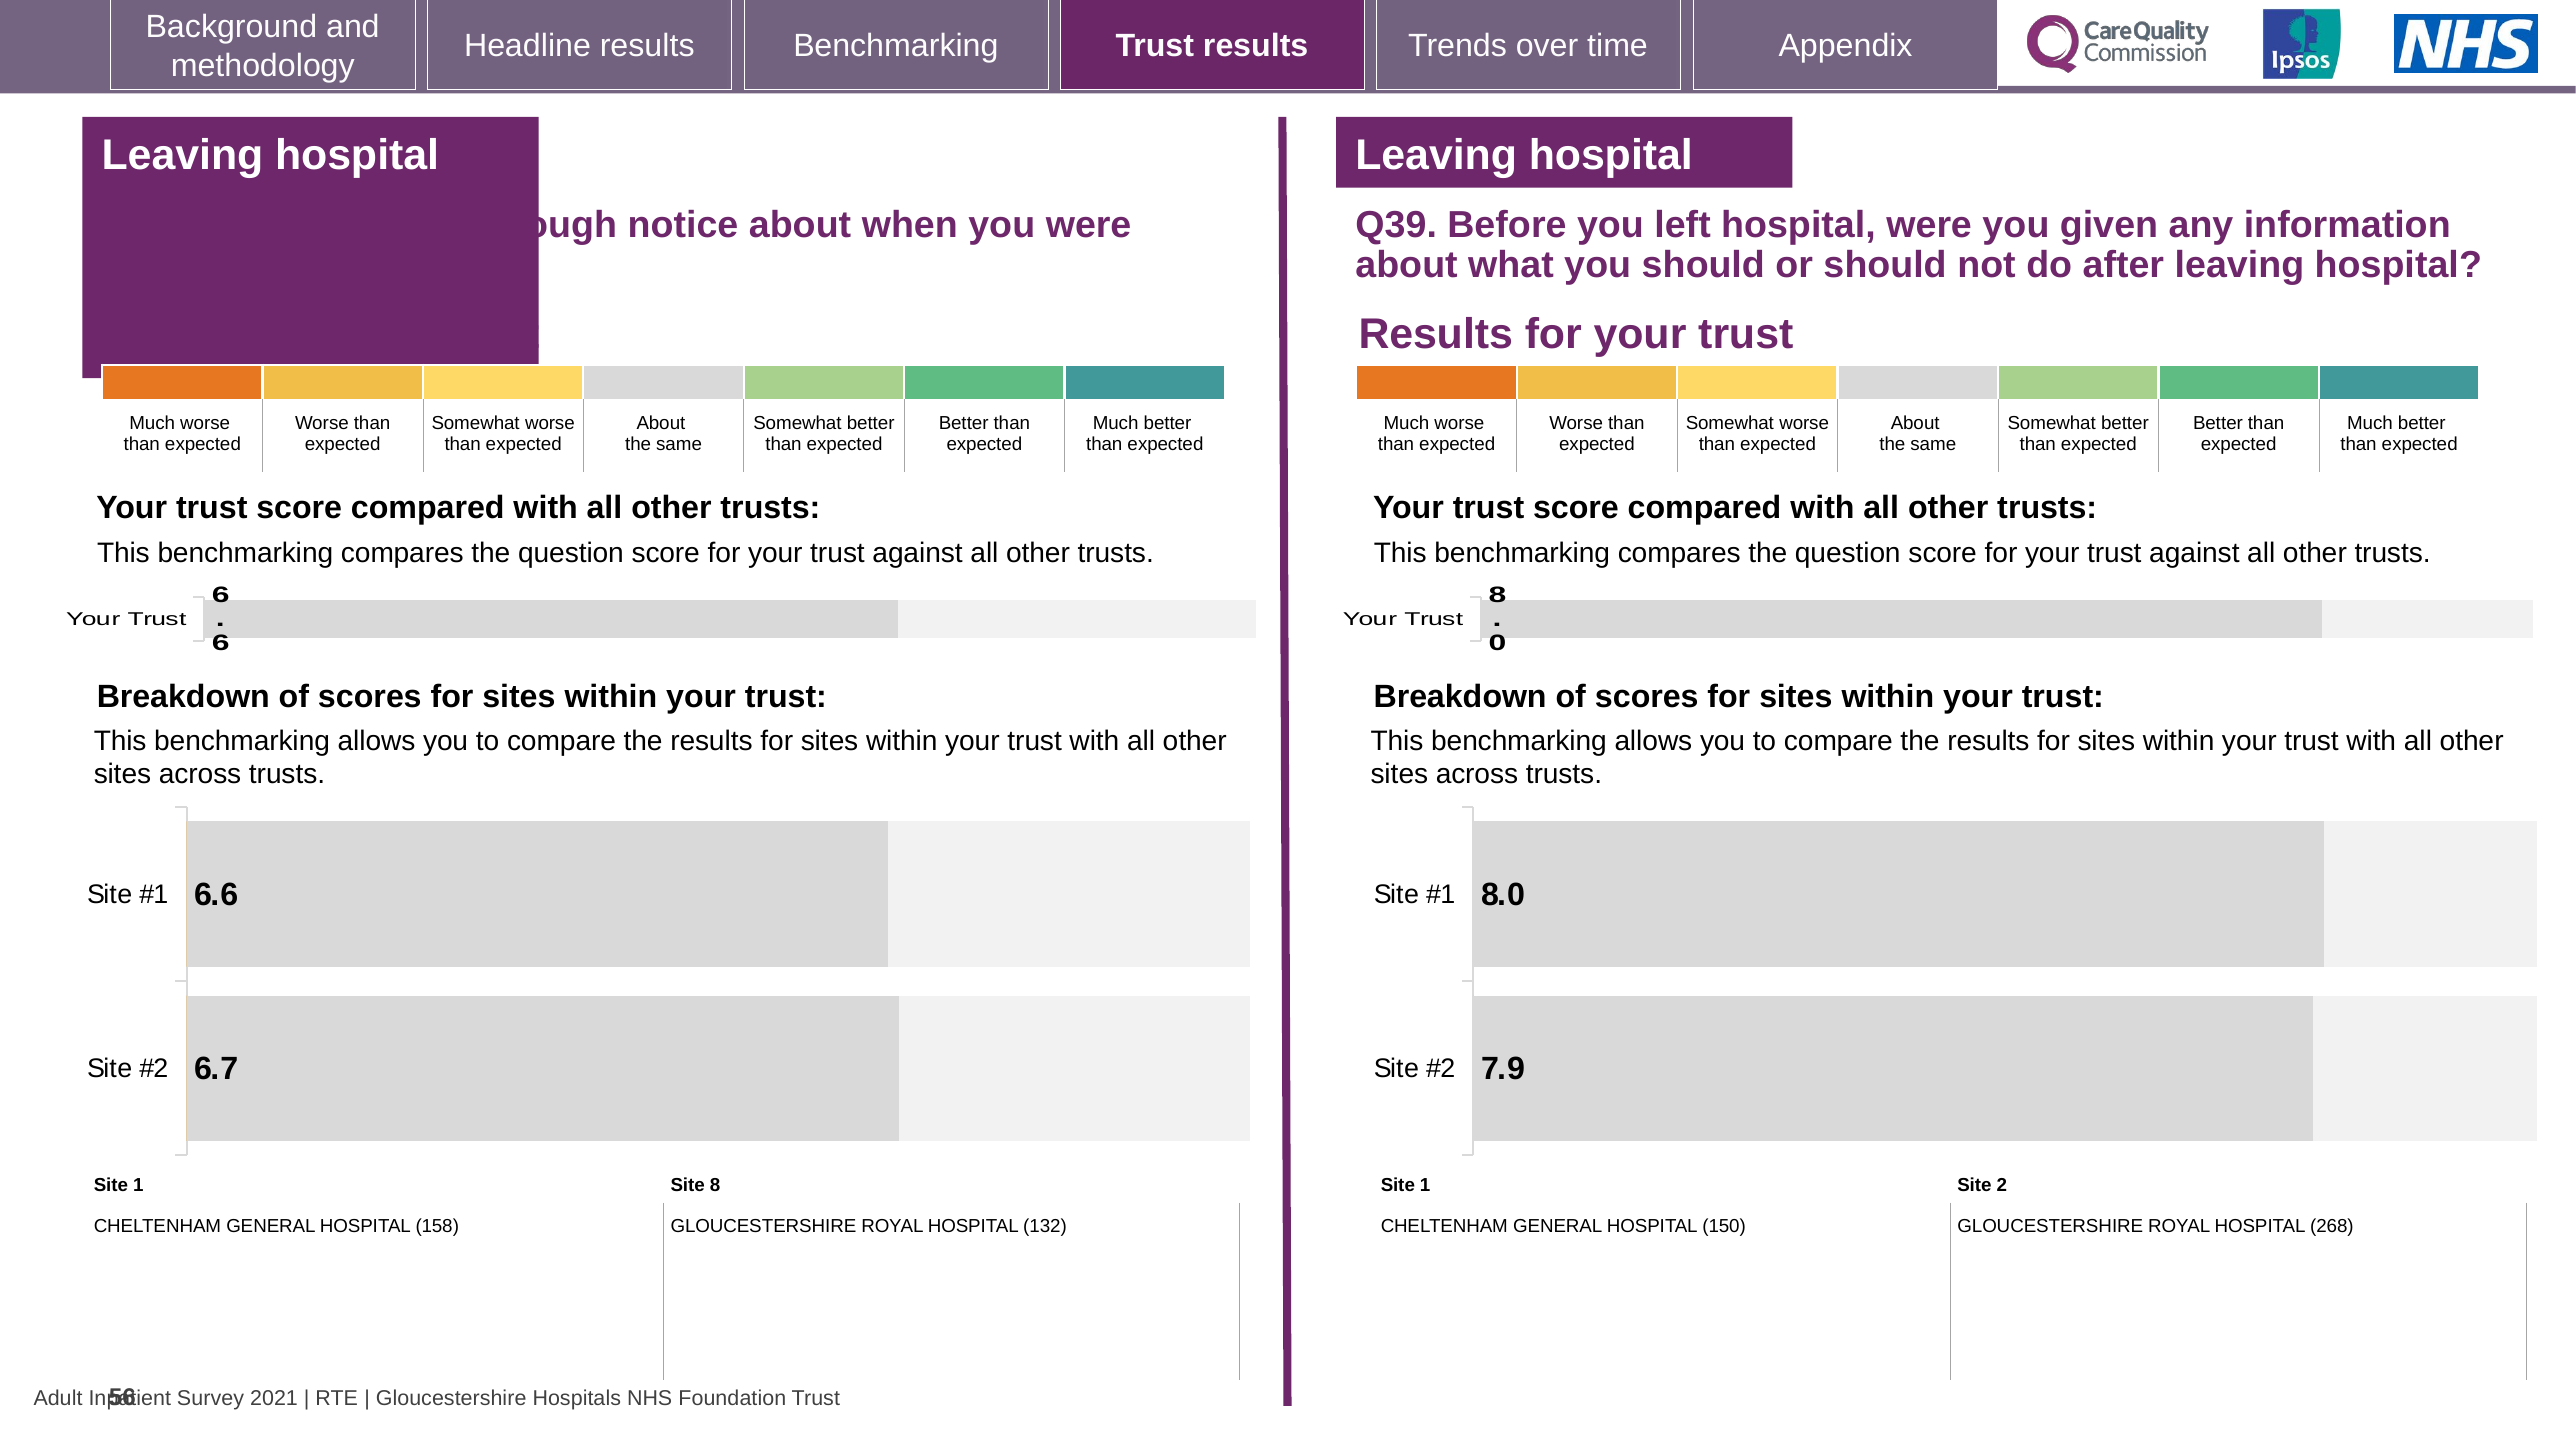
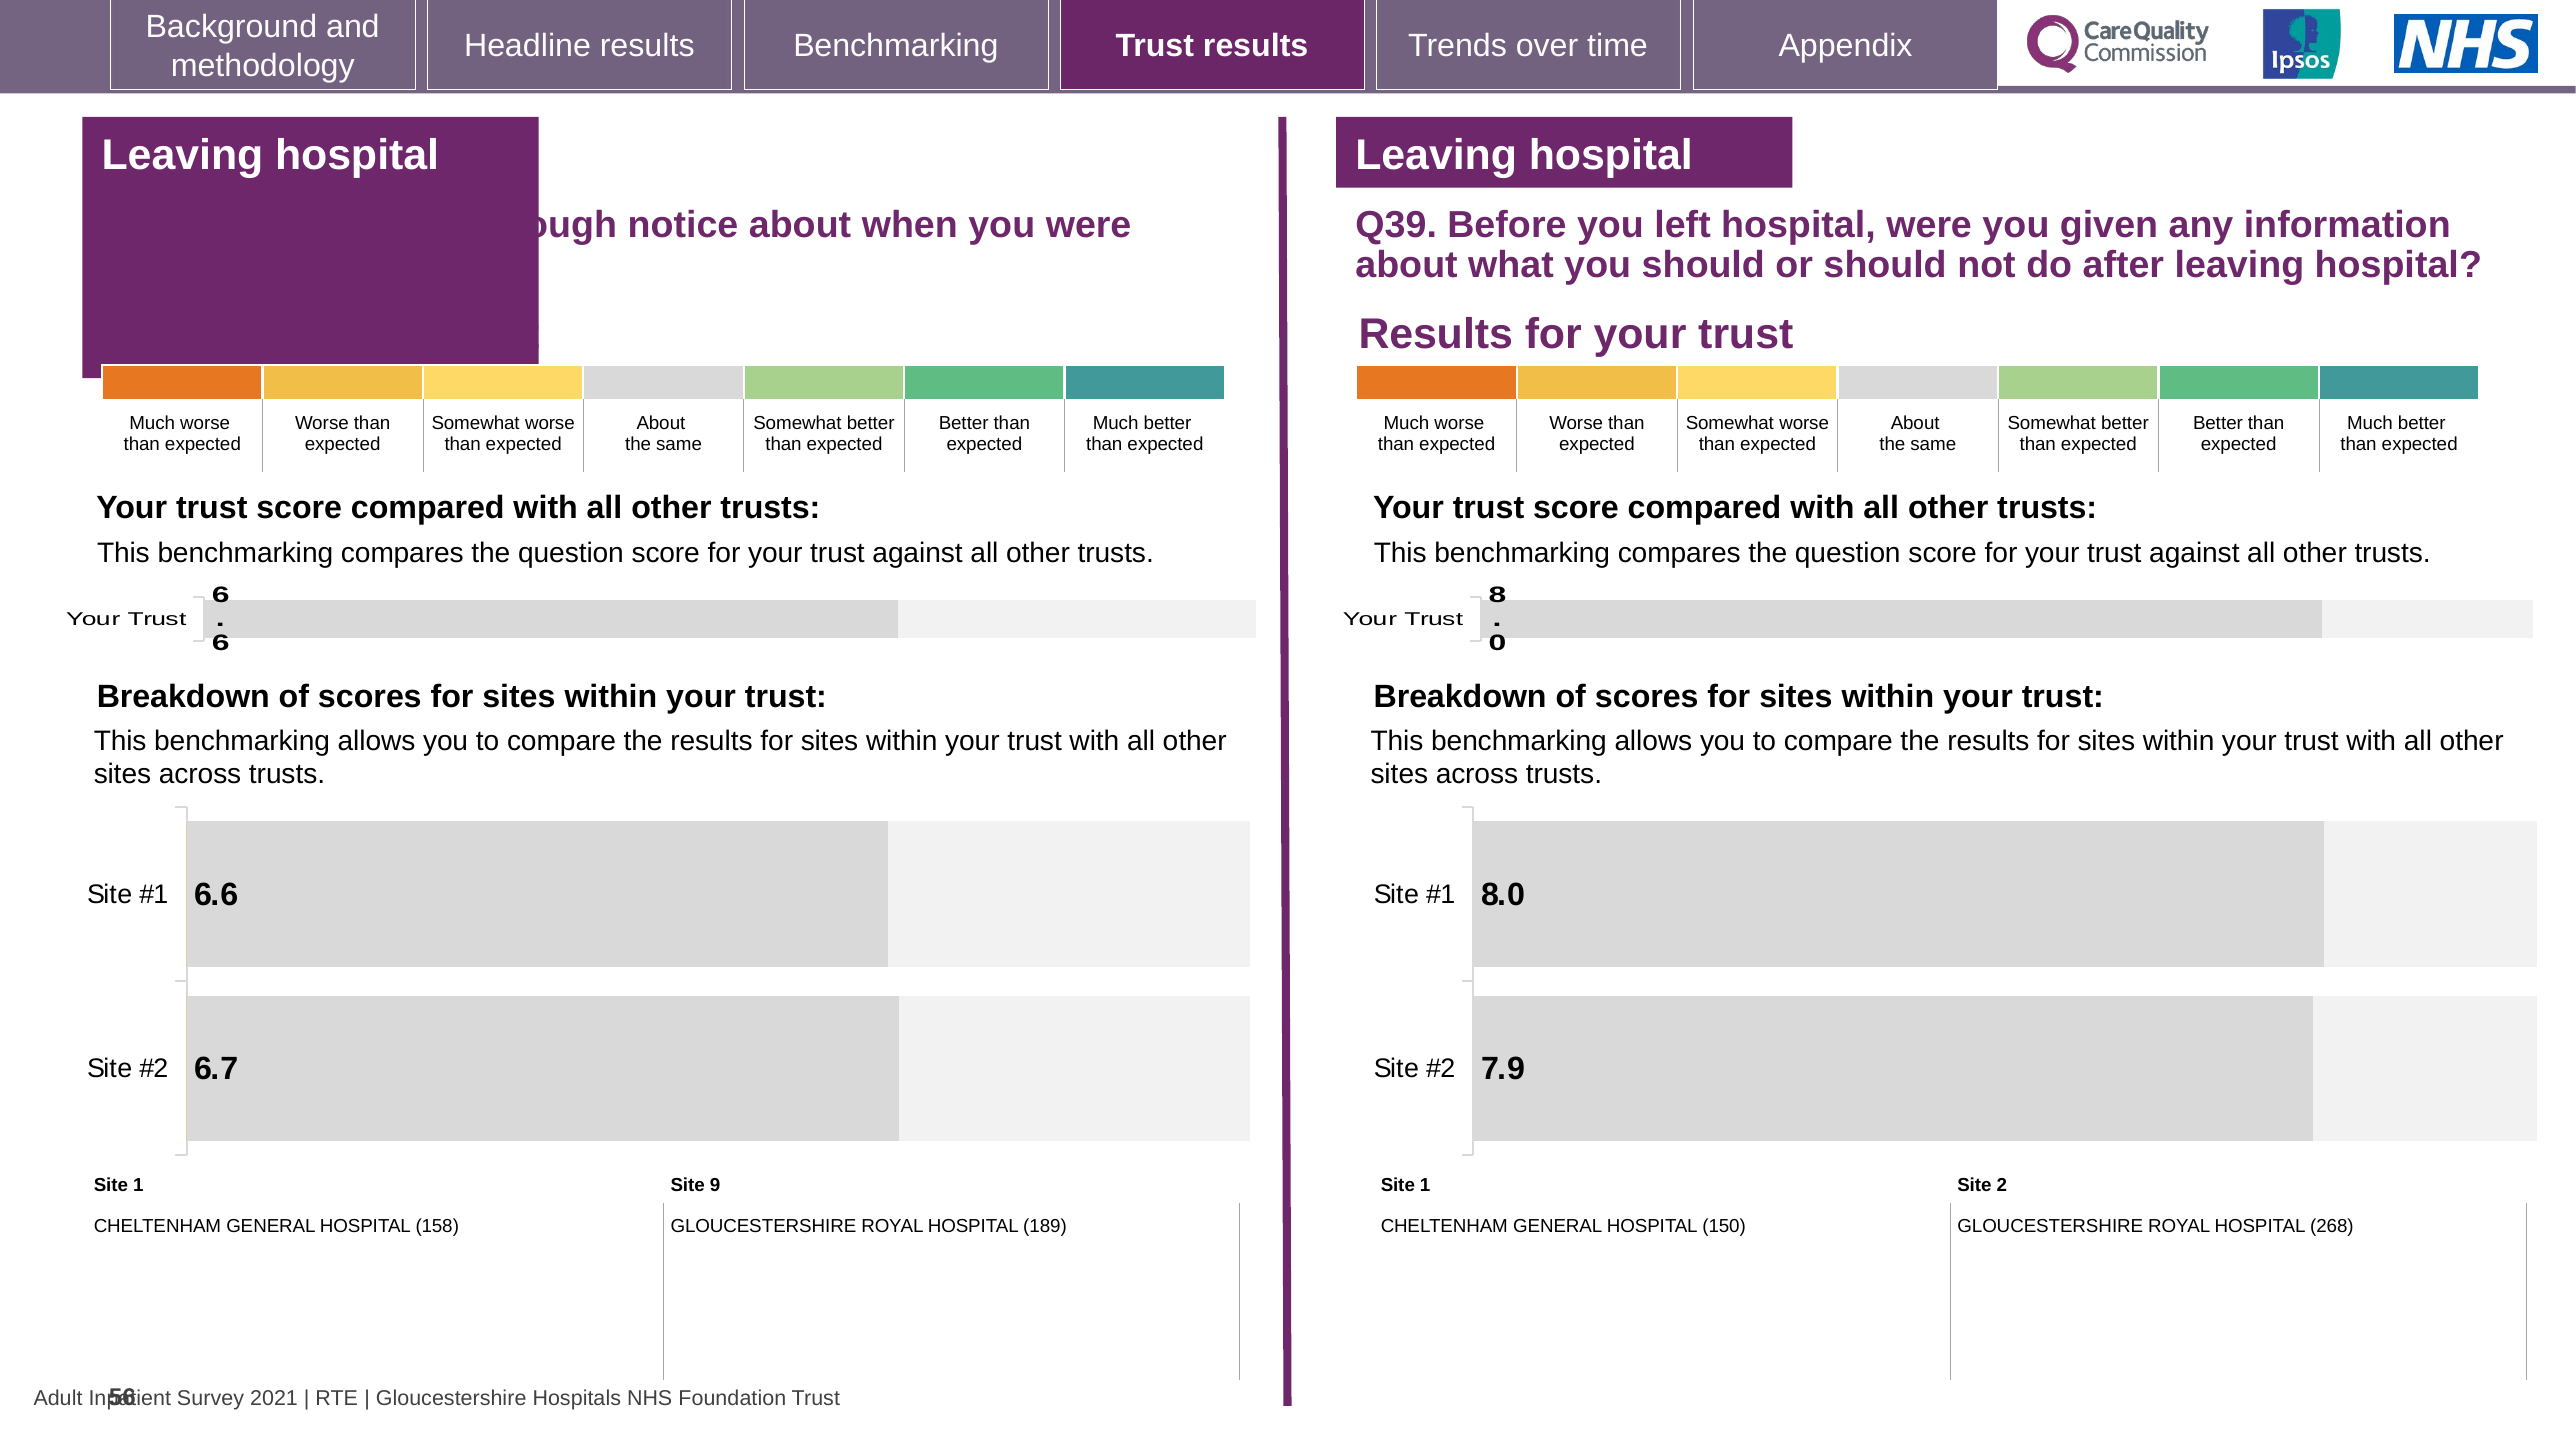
Site 8: 8 -> 9
132: 132 -> 189
